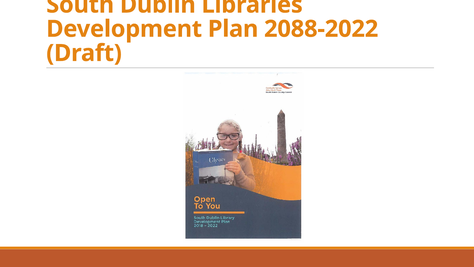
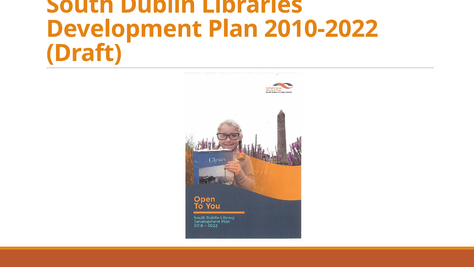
2088-2022: 2088-2022 -> 2010-2022
